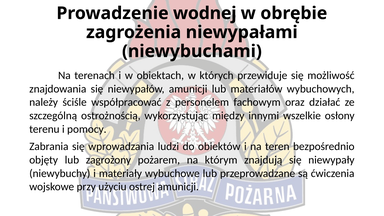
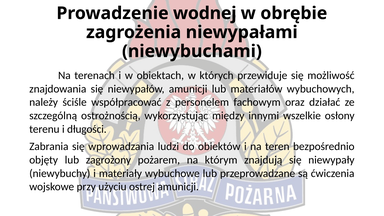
pomocy: pomocy -> długości
